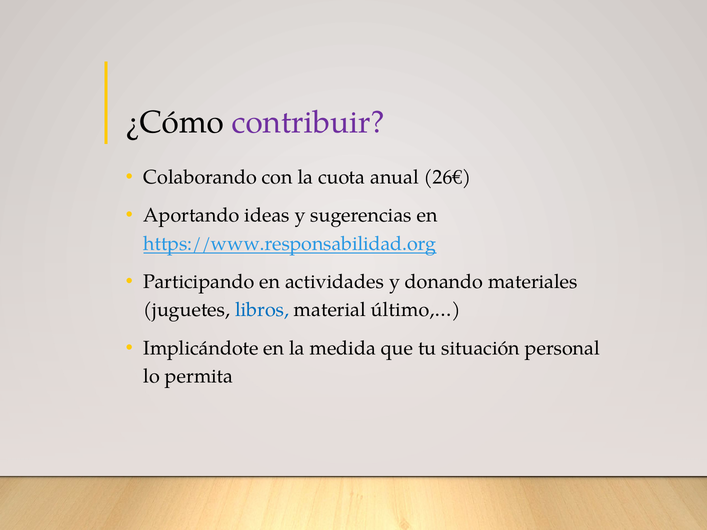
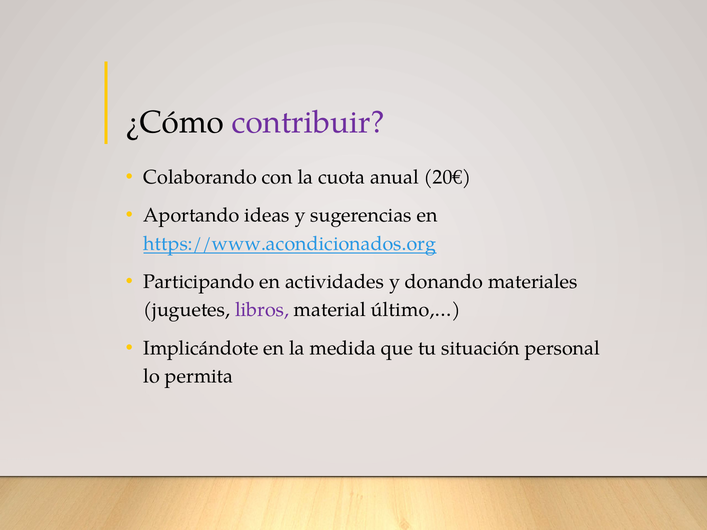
26€: 26€ -> 20€
https://www.responsabilidad.org: https://www.responsabilidad.org -> https://www.acondicionados.org
libros colour: blue -> purple
